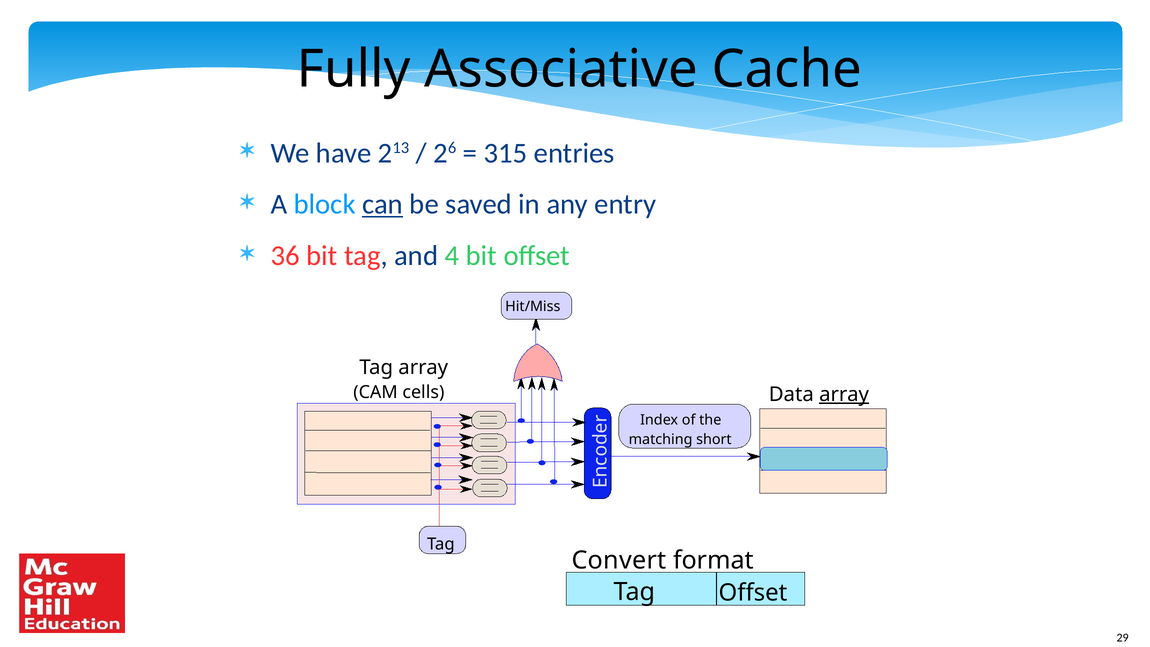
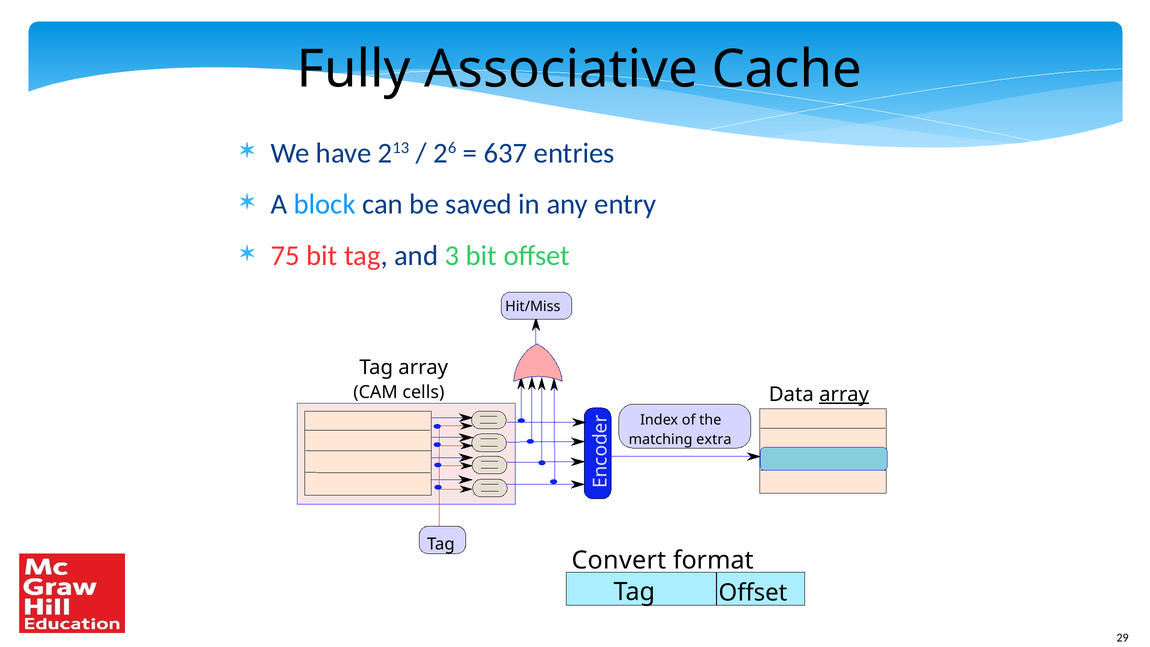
315: 315 -> 637
can underline: present -> none
36: 36 -> 75
4: 4 -> 3
short: short -> extra
